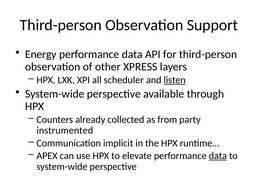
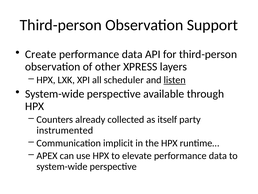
Energy: Energy -> Create
from: from -> itself
data at (218, 155) underline: present -> none
